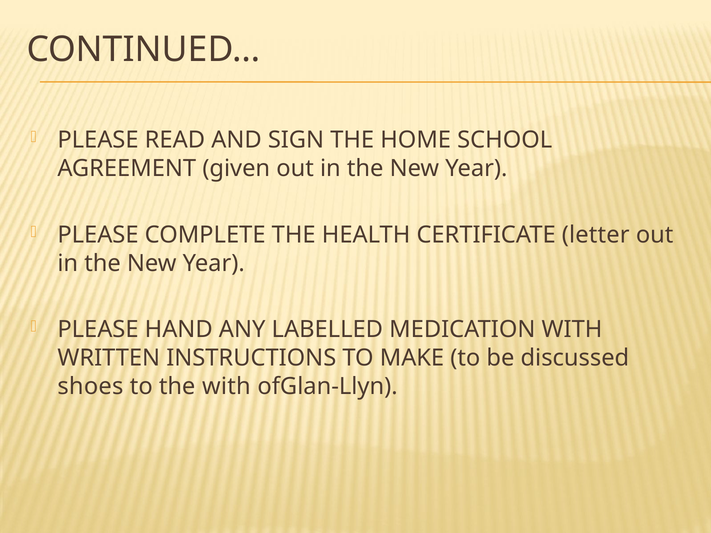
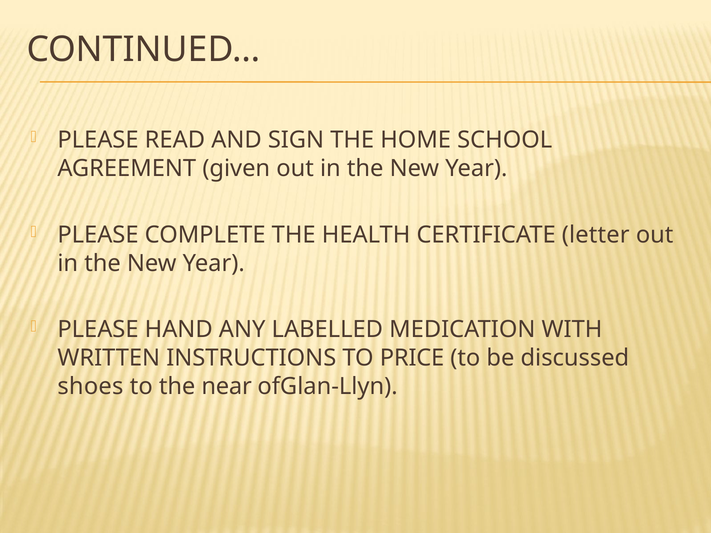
MAKE: MAKE -> PRICE
the with: with -> near
